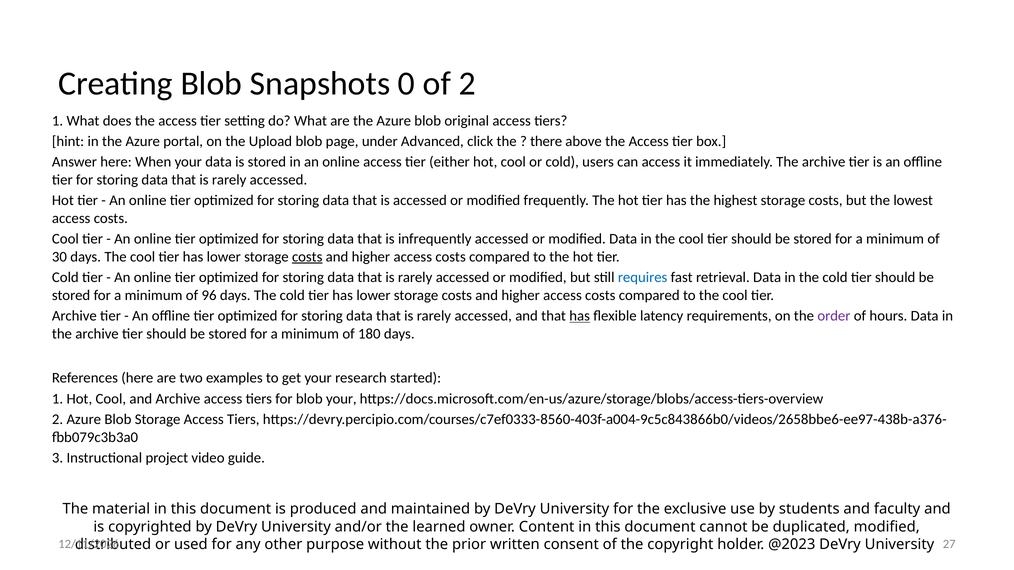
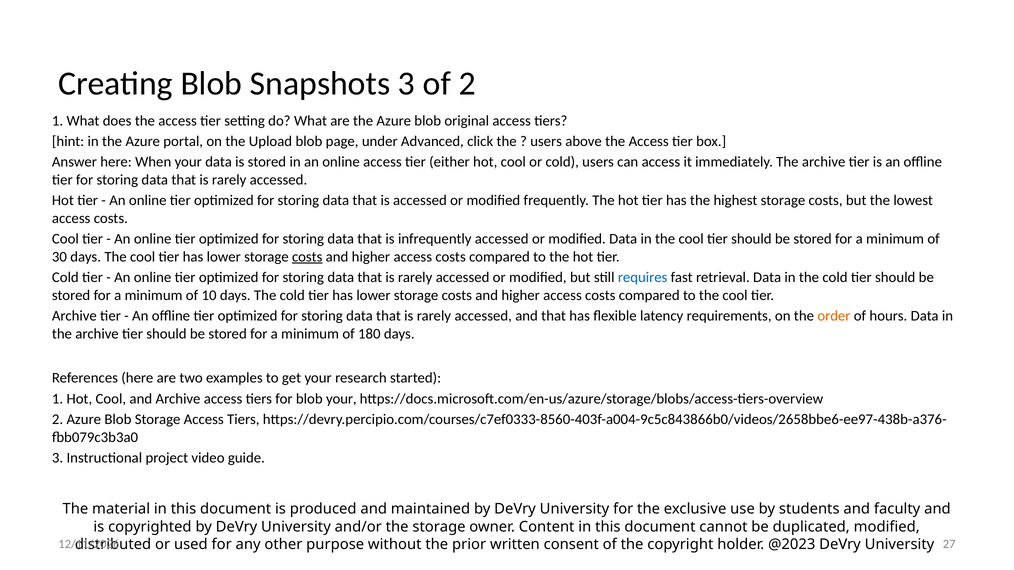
Snapshots 0: 0 -> 3
there at (546, 141): there -> users
96: 96 -> 10
has at (580, 316) underline: present -> none
order colour: purple -> orange
the learned: learned -> storage
